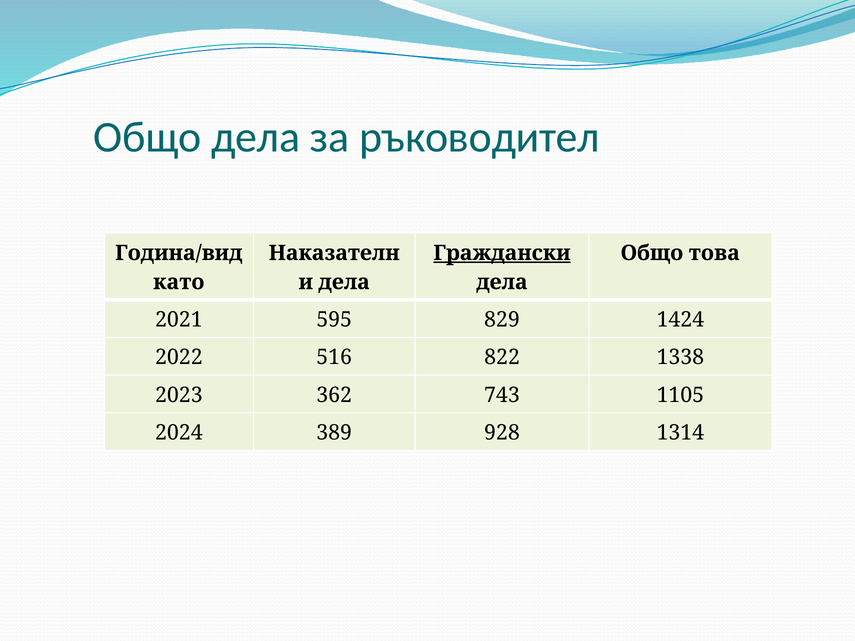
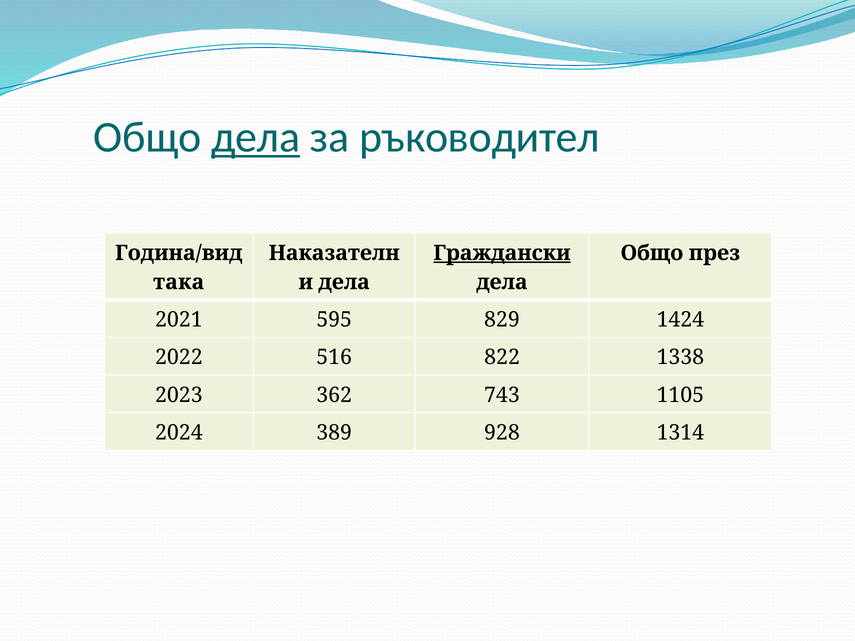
дела at (256, 137) underline: none -> present
това: това -> през
като: като -> така
